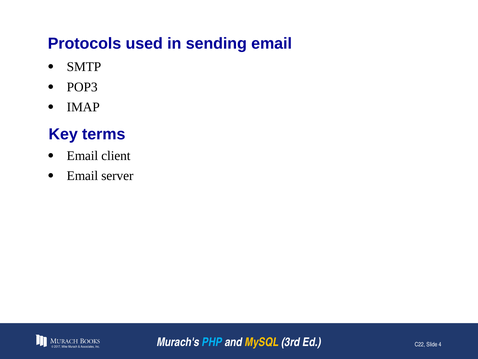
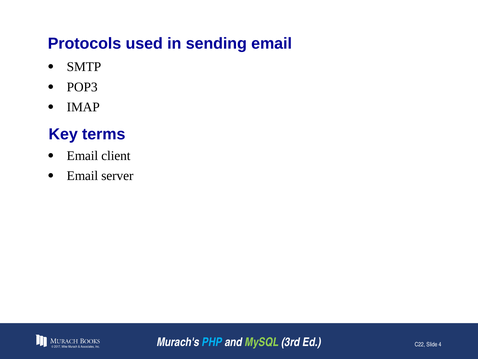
MySQL colour: yellow -> light green
